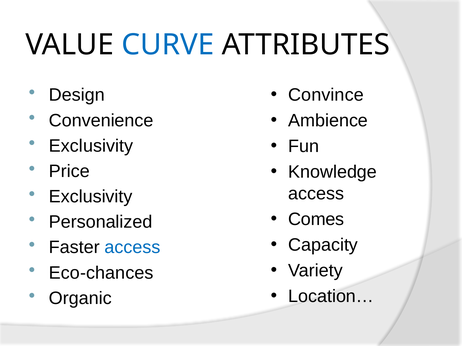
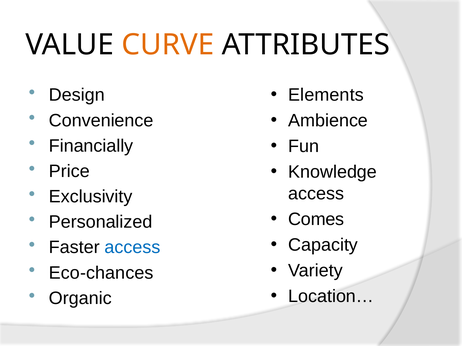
CURVE colour: blue -> orange
Convince: Convince -> Elements
Exclusivity at (91, 146): Exclusivity -> Financially
